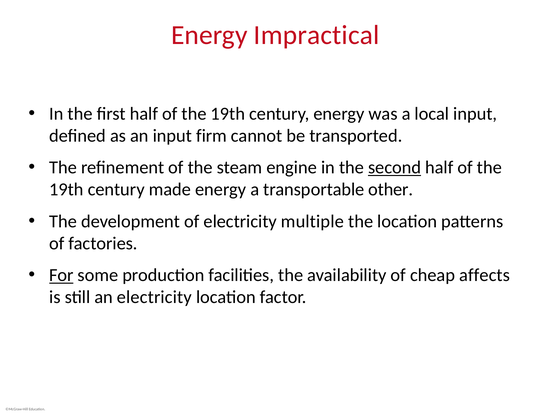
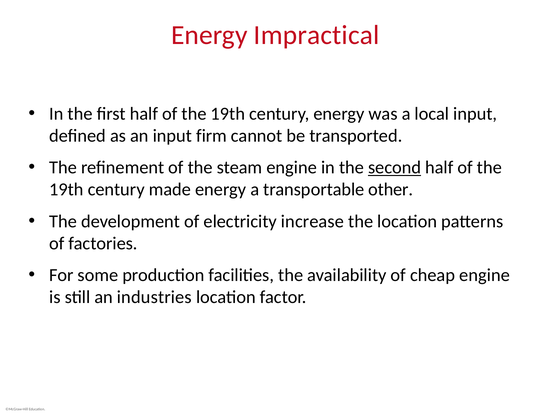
multiple: multiple -> increase
For underline: present -> none
cheap affects: affects -> engine
an electricity: electricity -> industries
